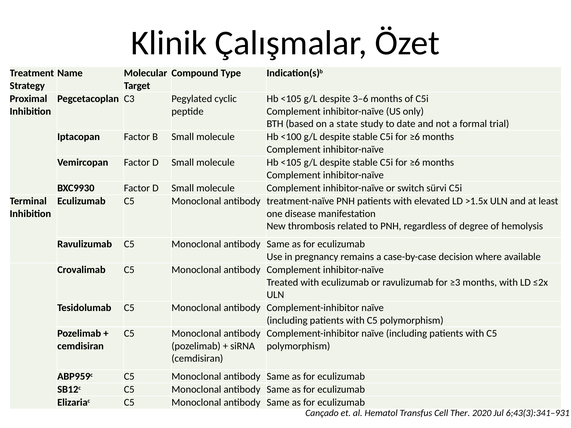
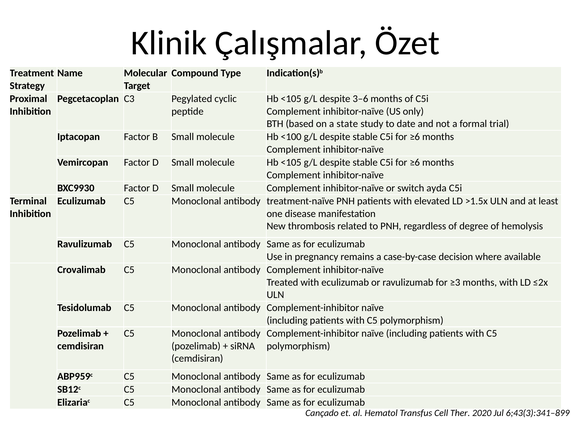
sürvi: sürvi -> ayda
6;43(3):341–931: 6;43(3):341–931 -> 6;43(3):341–899
